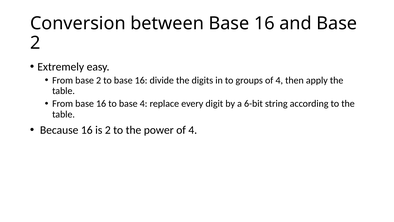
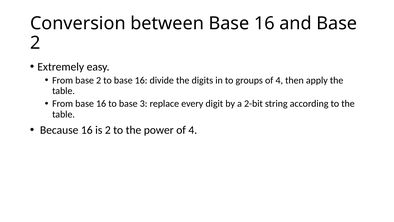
base 4: 4 -> 3
6-bit: 6-bit -> 2-bit
